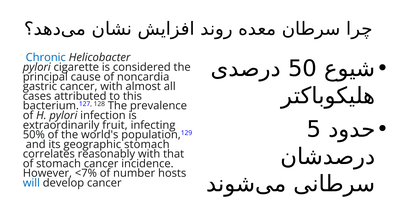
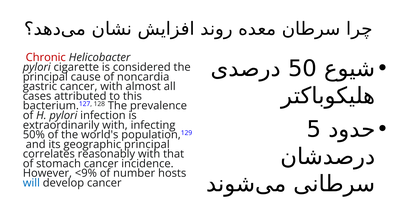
Chronic colour: blue -> red
extraordinarily fruit: fruit -> with
geographic stomach: stomach -> principal
<7%: <7% -> <9%
